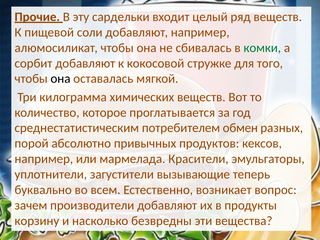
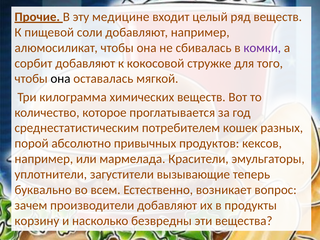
сардельки: сардельки -> медицине
комки colour: green -> purple
обмен: обмен -> кошек
